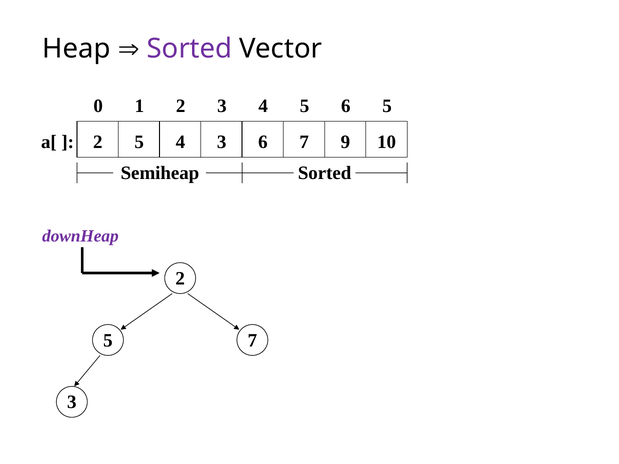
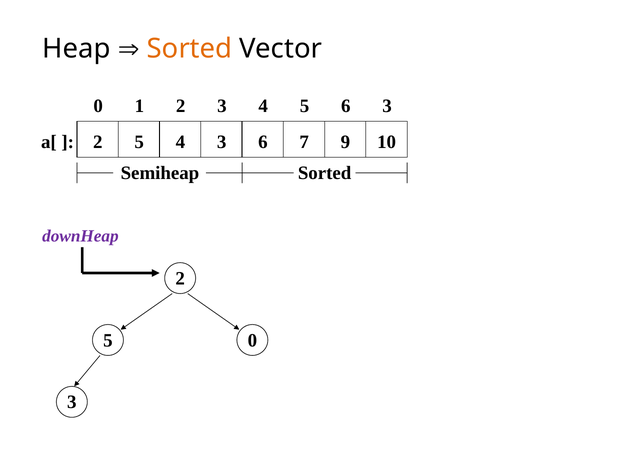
Sorted at (190, 49) colour: purple -> orange
0 5: 5 -> 3
5 7: 7 -> 0
